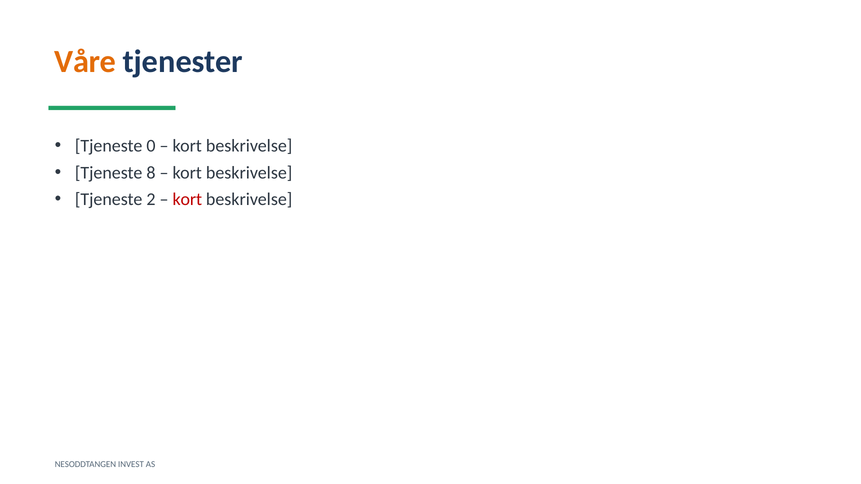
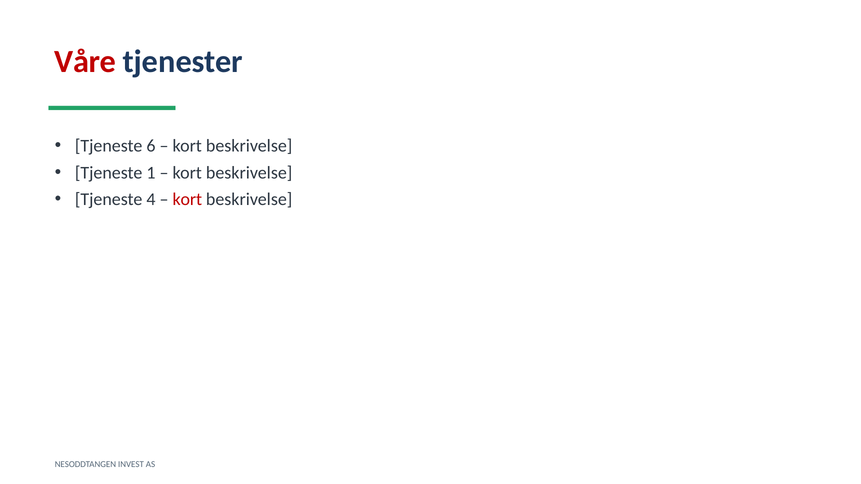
Våre colour: orange -> red
0: 0 -> 6
8: 8 -> 1
2: 2 -> 4
